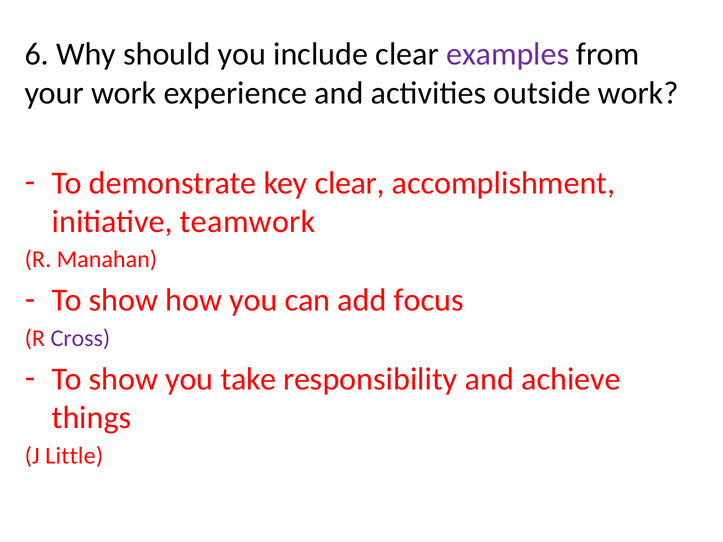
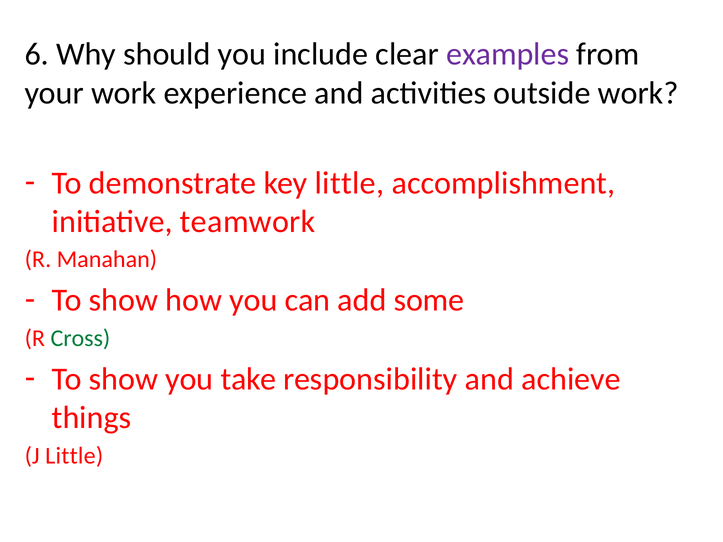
key clear: clear -> little
focus: focus -> some
Cross colour: purple -> green
